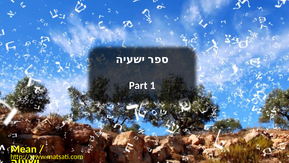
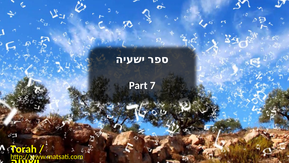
1: 1 -> 7
Mean: Mean -> Torah
